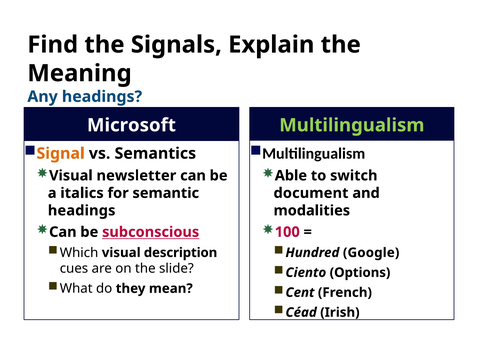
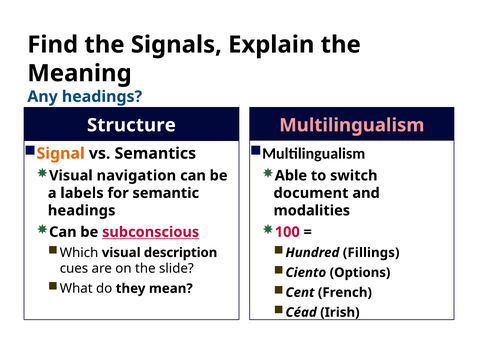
Microsoft: Microsoft -> Structure
Multilingualism at (352, 125) colour: light green -> pink
newsletter: newsletter -> navigation
italics: italics -> labels
Google: Google -> Fillings
